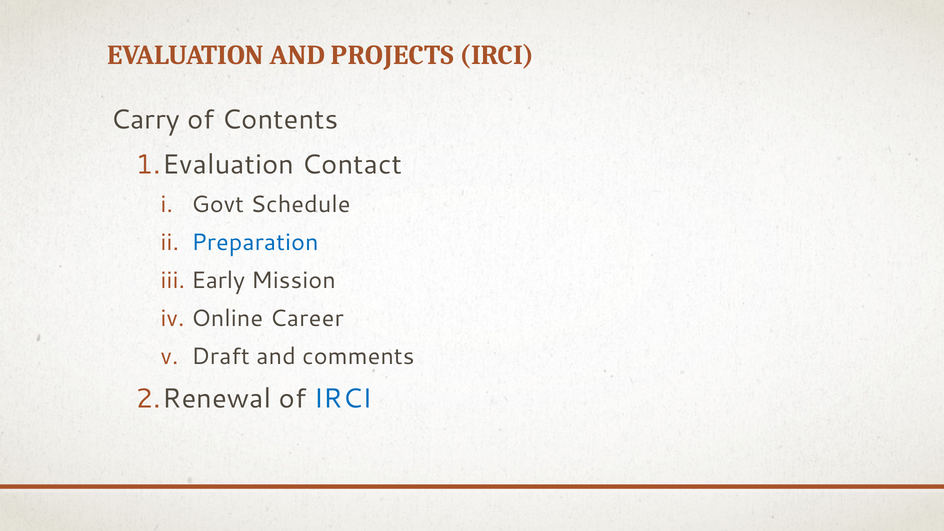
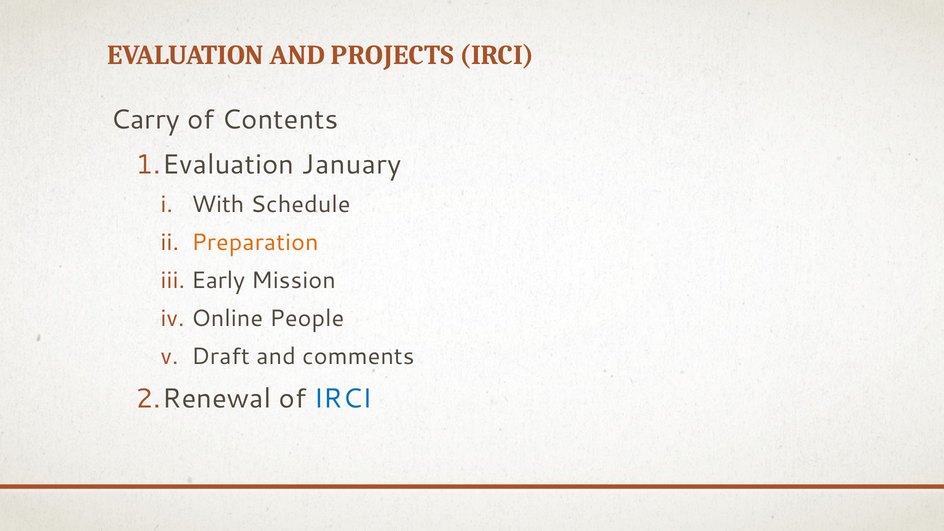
Contact: Contact -> January
Govt: Govt -> With
Preparation colour: blue -> orange
Career: Career -> People
